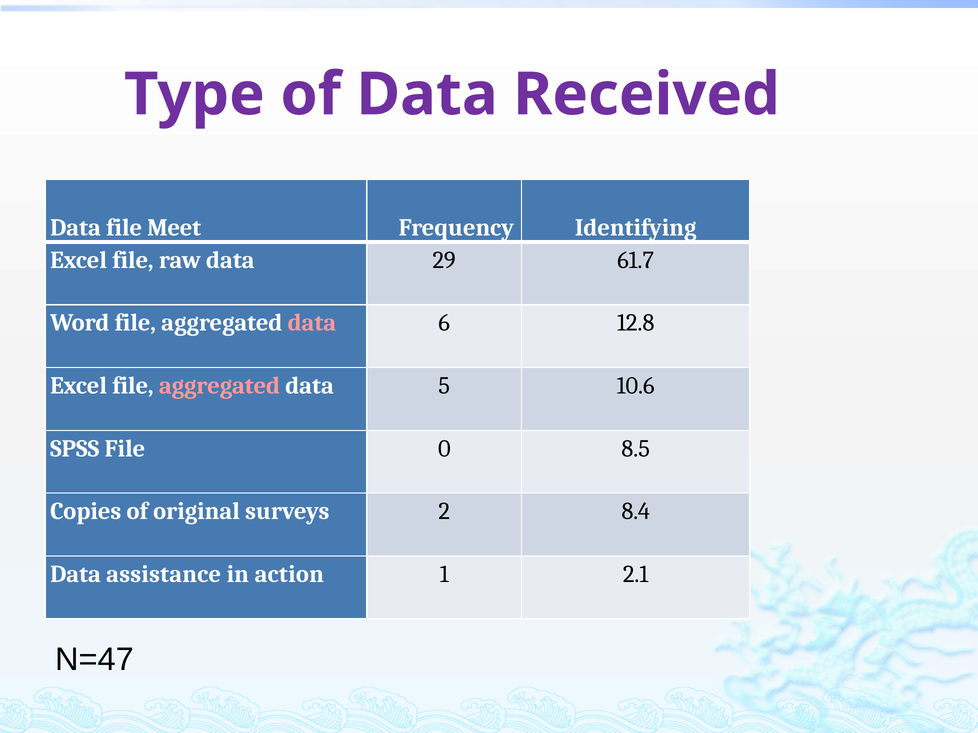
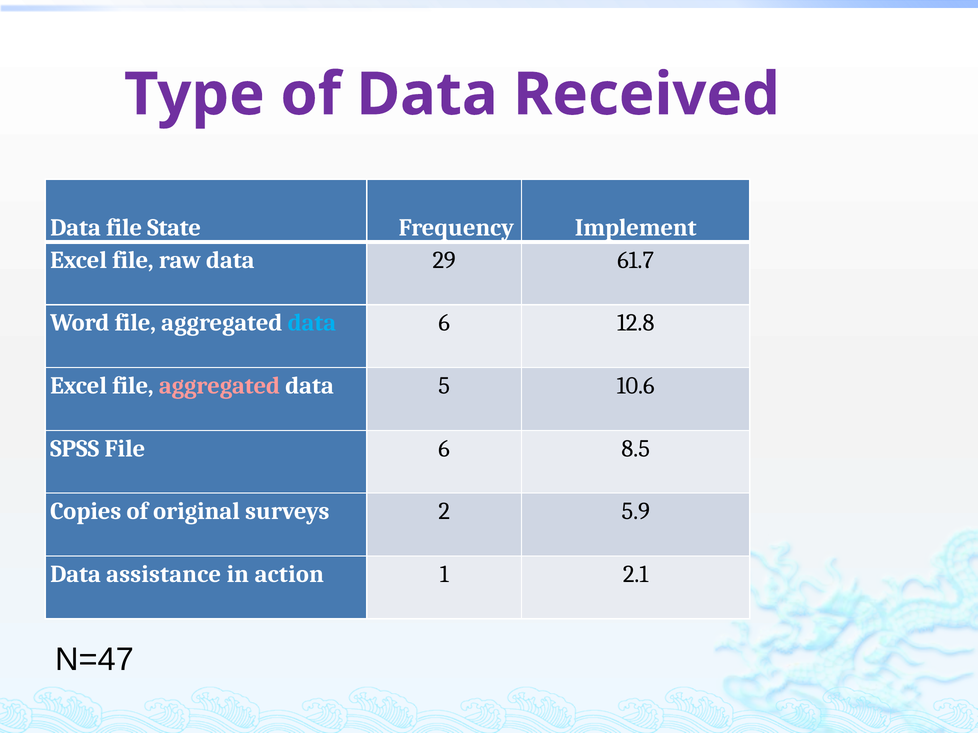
Meet: Meet -> State
Identifying: Identifying -> Implement
data at (312, 323) colour: pink -> light blue
File 0: 0 -> 6
8.4: 8.4 -> 5.9
